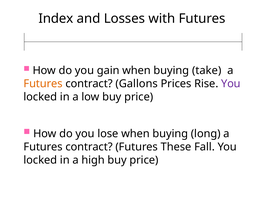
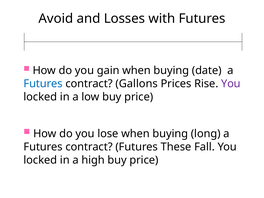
Index: Index -> Avoid
take: take -> date
Futures at (43, 84) colour: orange -> blue
